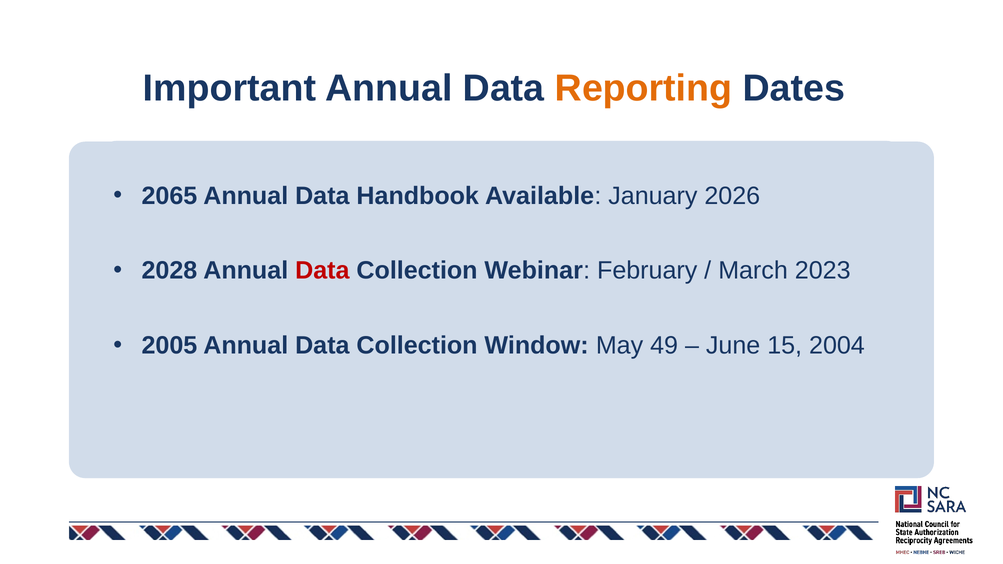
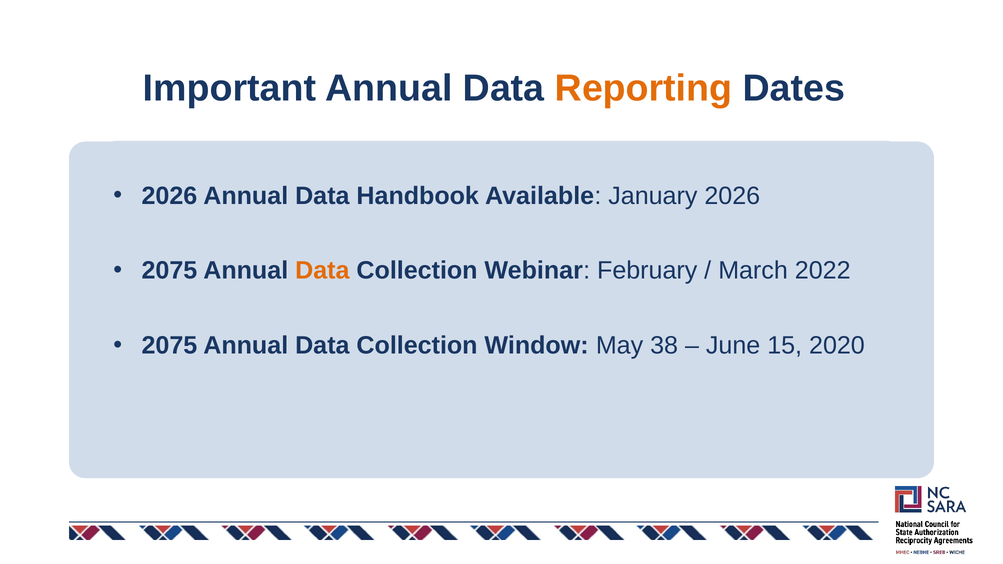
2065 at (169, 196): 2065 -> 2026
2028 at (169, 270): 2028 -> 2075
Data at (322, 270) colour: red -> orange
2023: 2023 -> 2022
2005 at (169, 346): 2005 -> 2075
49: 49 -> 38
2004: 2004 -> 2020
